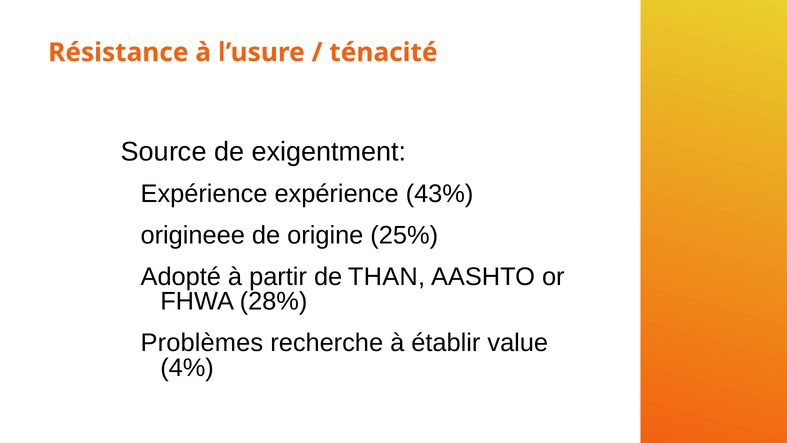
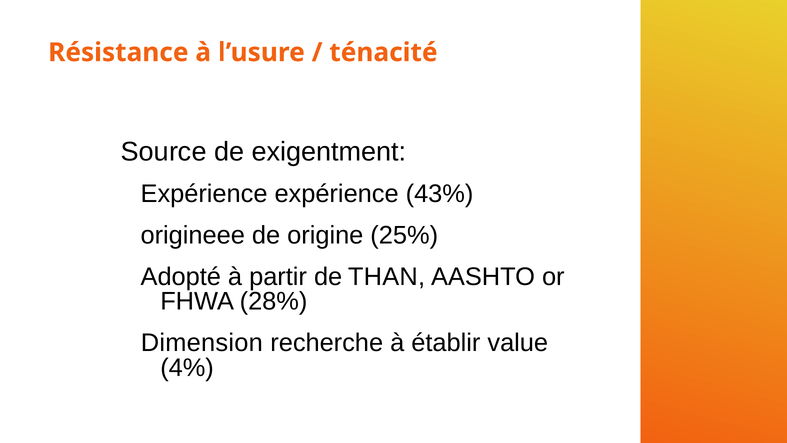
Problèmes: Problèmes -> Dimension
